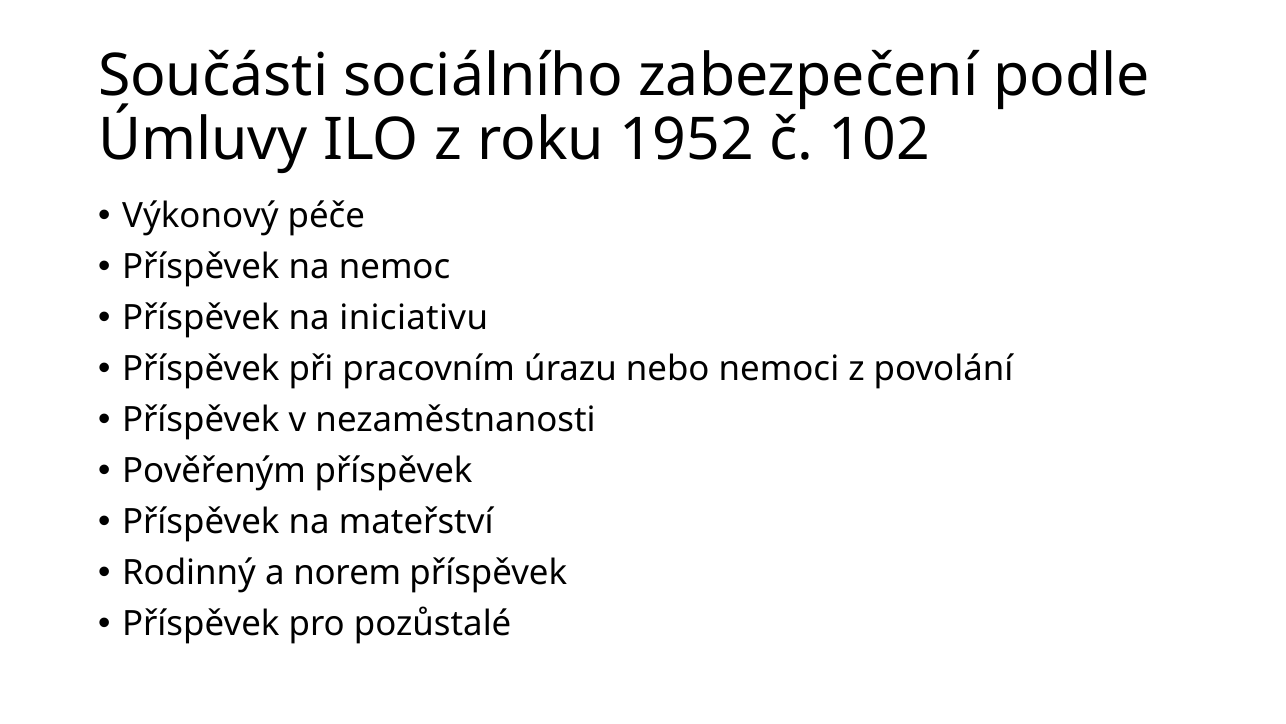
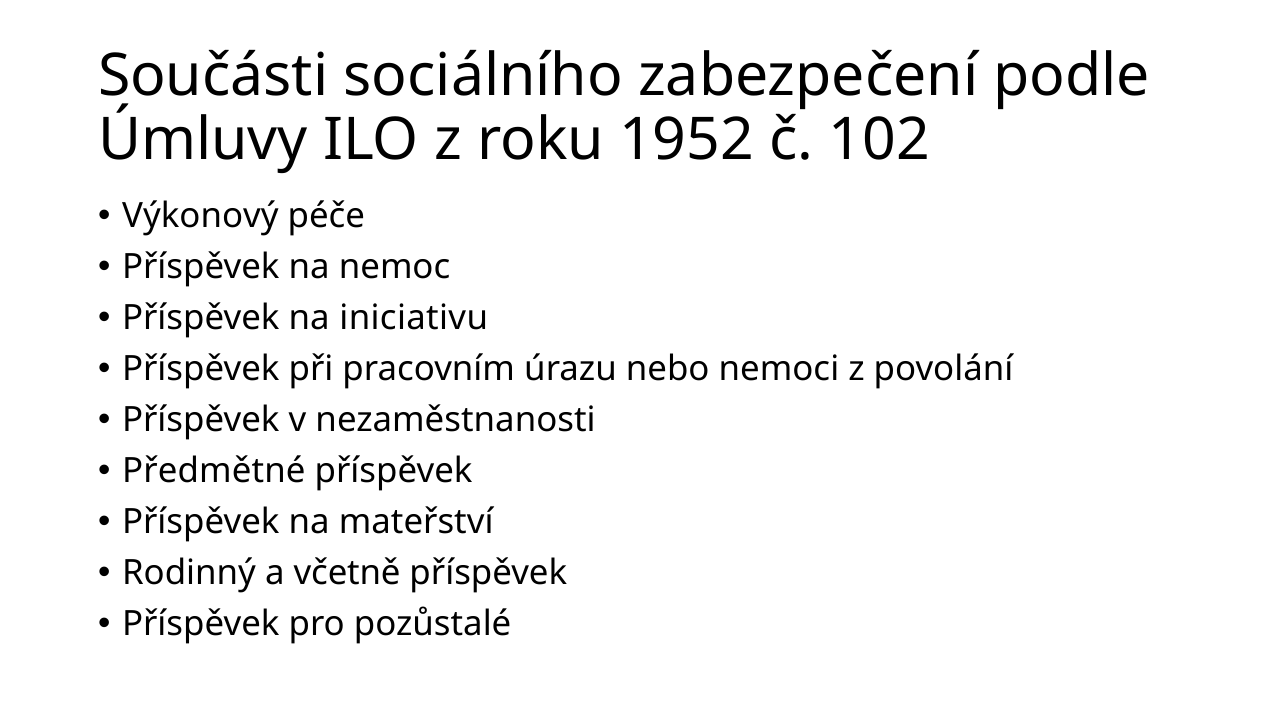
Pověřeným: Pověřeným -> Předmětné
norem: norem -> včetně
